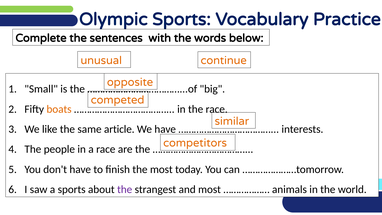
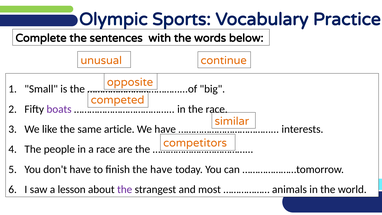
boats colour: orange -> purple
the most: most -> have
a sports: sports -> lesson
